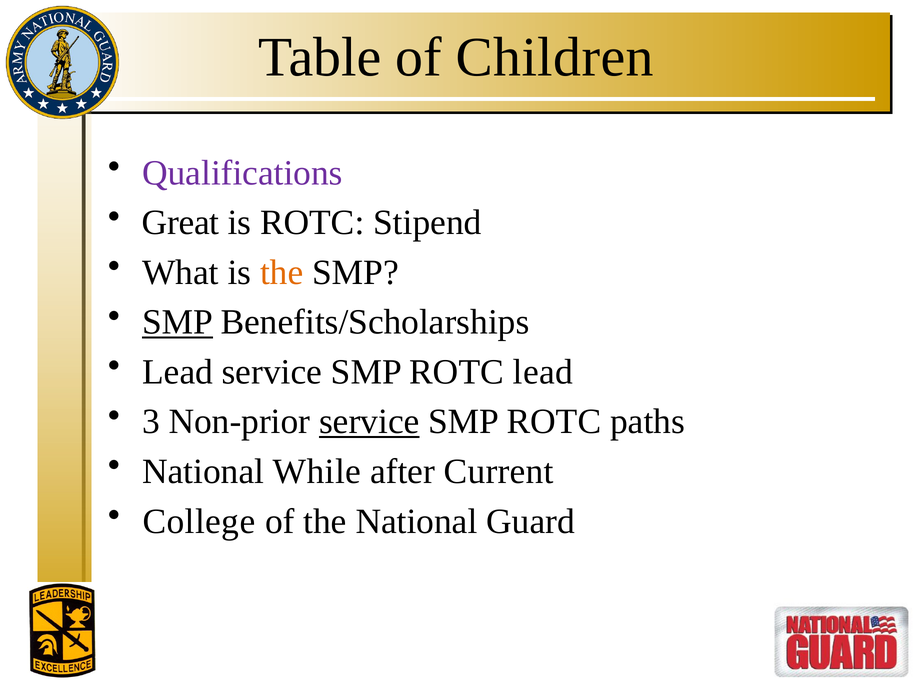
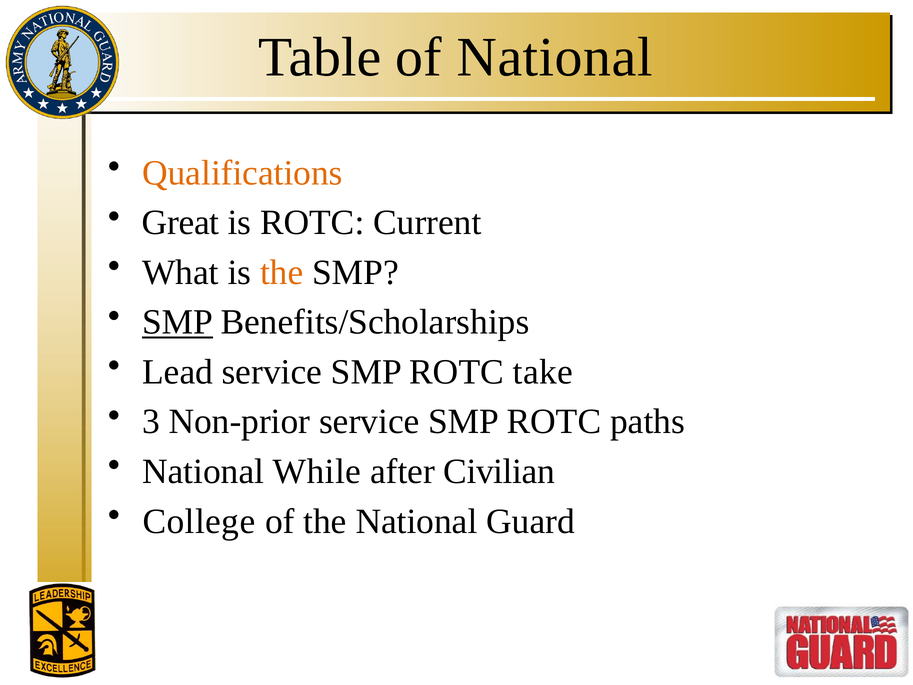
of Children: Children -> National
Qualifications colour: purple -> orange
Stipend: Stipend -> Current
ROTC lead: lead -> take
service at (369, 422) underline: present -> none
Current: Current -> Civilian
